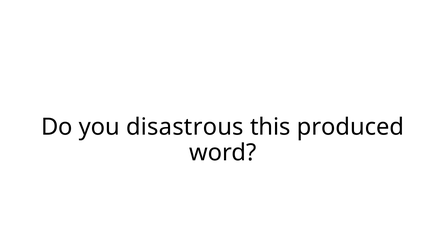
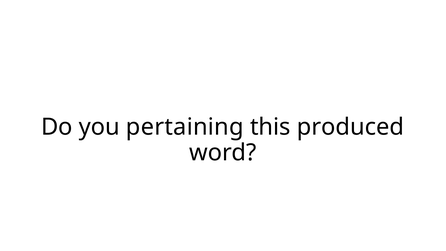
disastrous: disastrous -> pertaining
